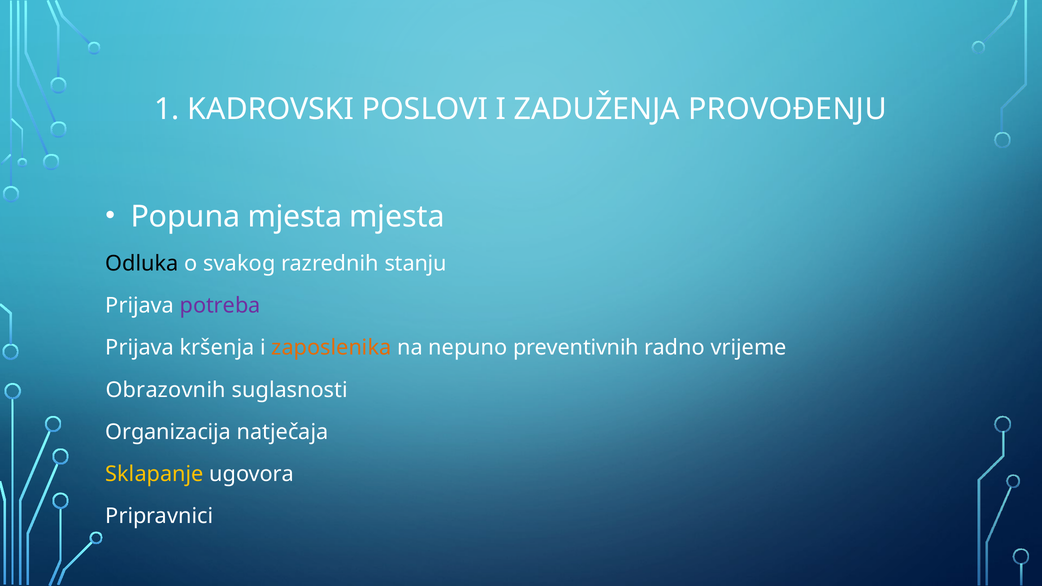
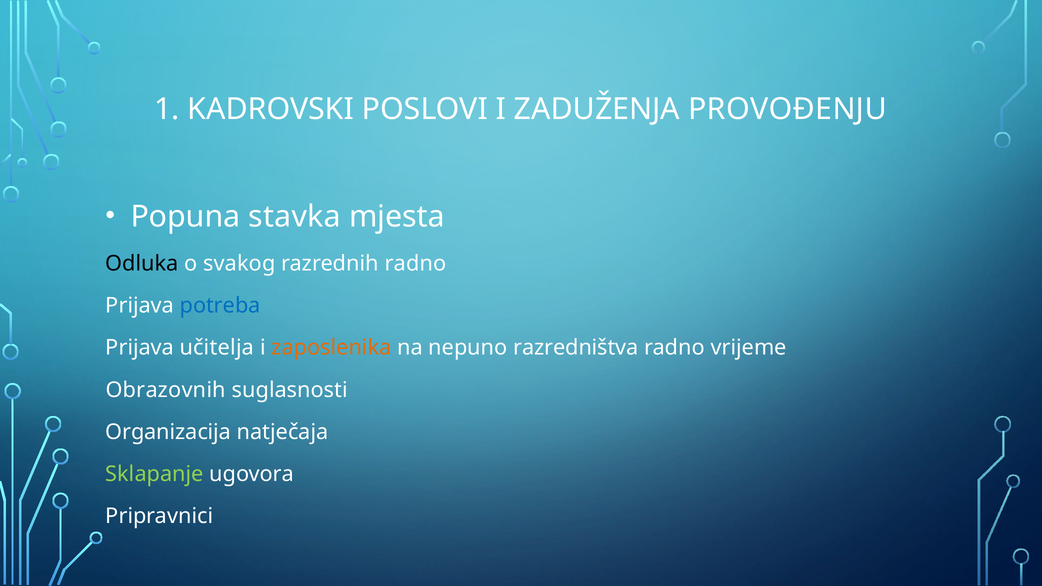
Popuna mjesta: mjesta -> stavka
razrednih stanju: stanju -> radno
potreba colour: purple -> blue
kršenja: kršenja -> učitelja
preventivnih: preventivnih -> razredništva
Sklapanje colour: yellow -> light green
